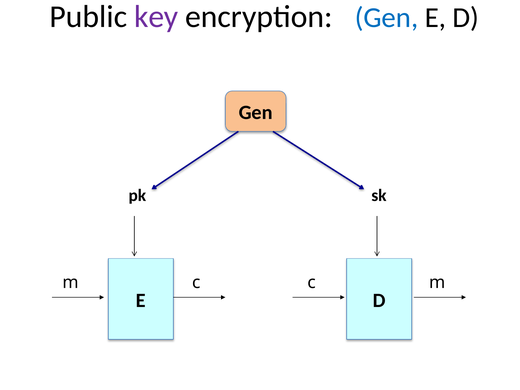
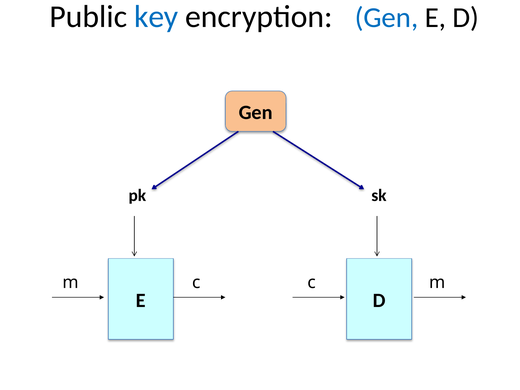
key colour: purple -> blue
